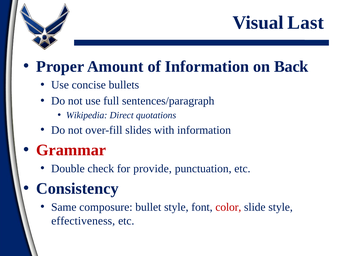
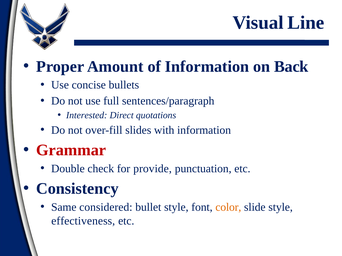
Last: Last -> Line
Wikipedia: Wikipedia -> Interested
composure: composure -> considered
color colour: red -> orange
